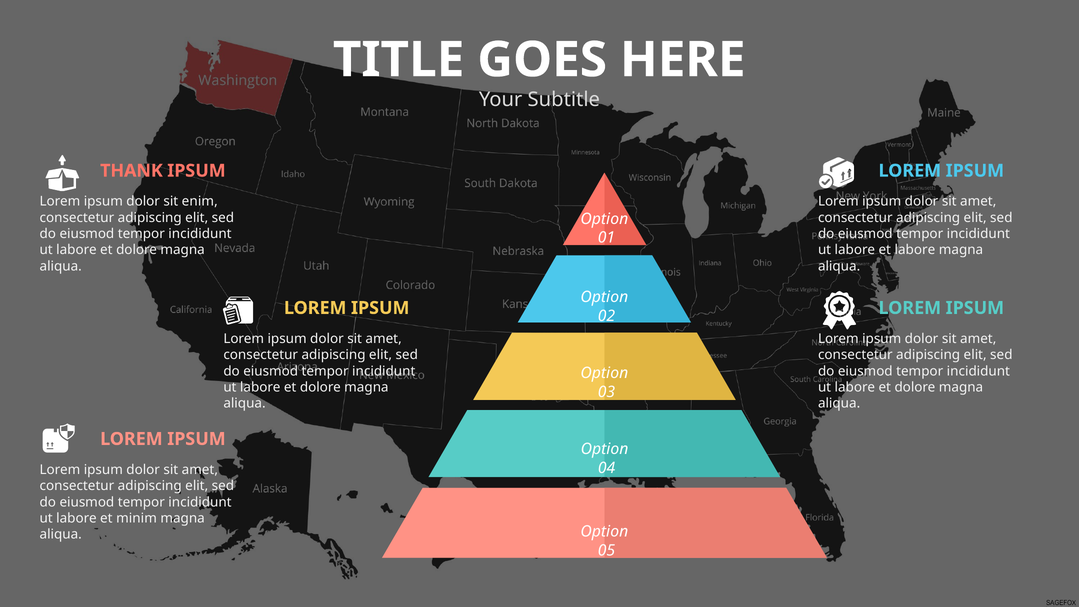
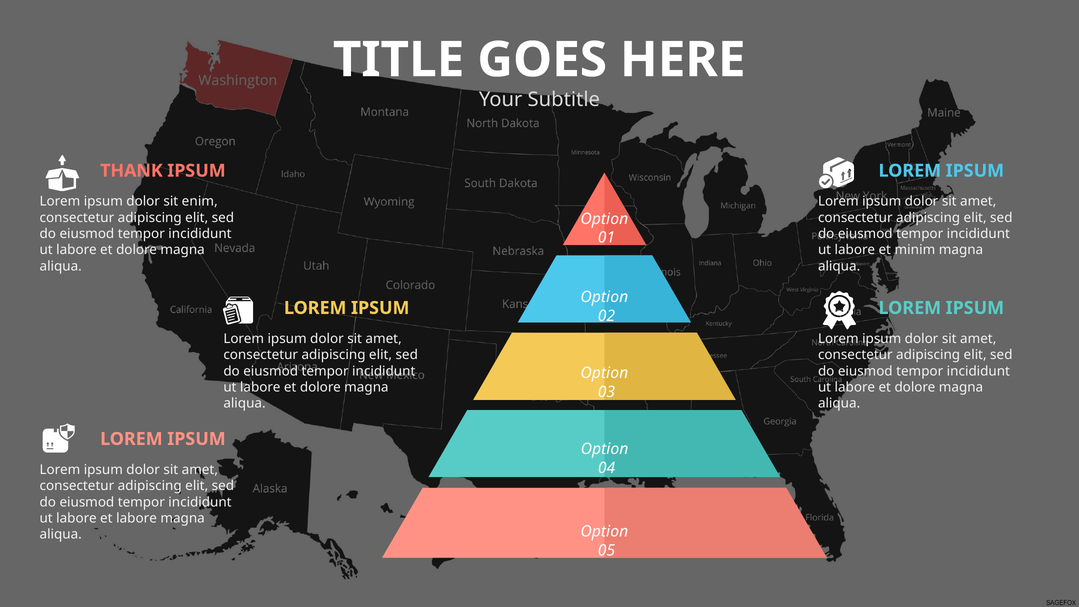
et labore: labore -> minim
et minim: minim -> labore
